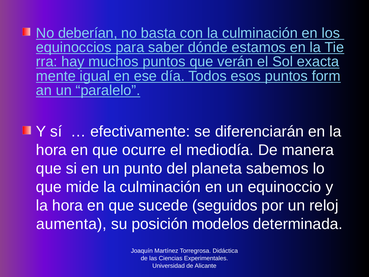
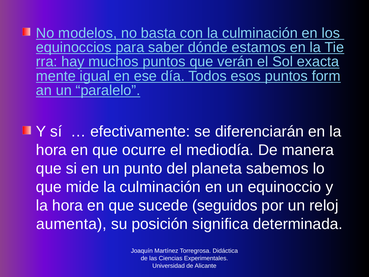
deberían: deberían -> modelos
modelos: modelos -> significa
